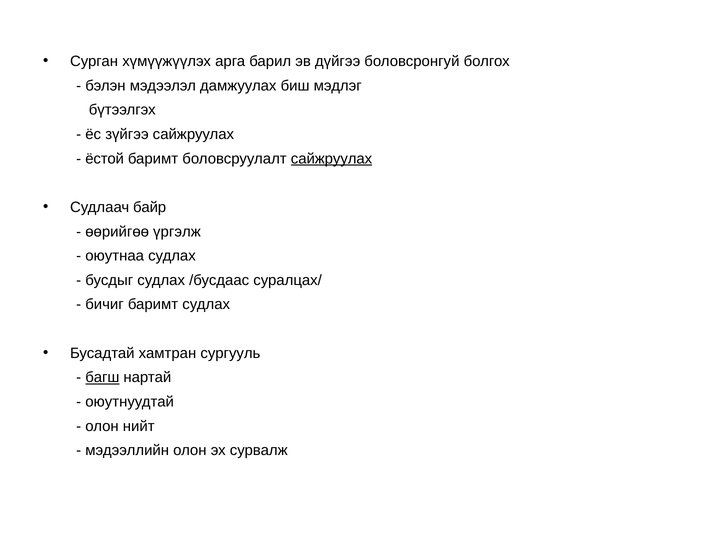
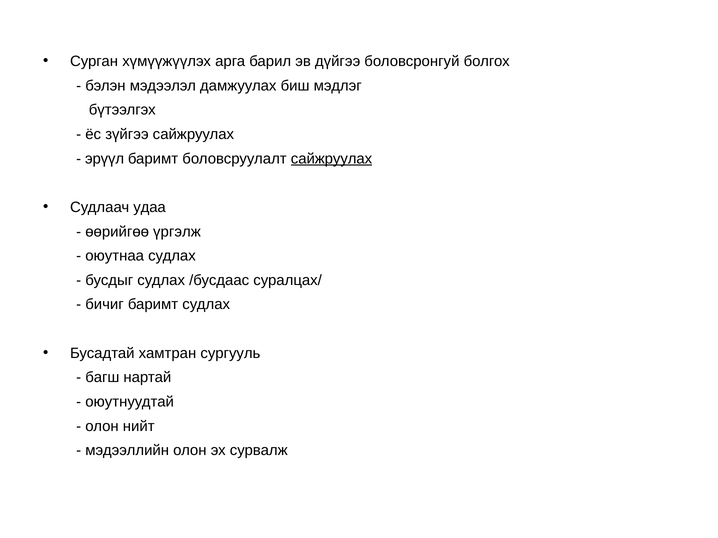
ёстой: ёстой -> эрүүл
байр: байр -> удаа
багш underline: present -> none
